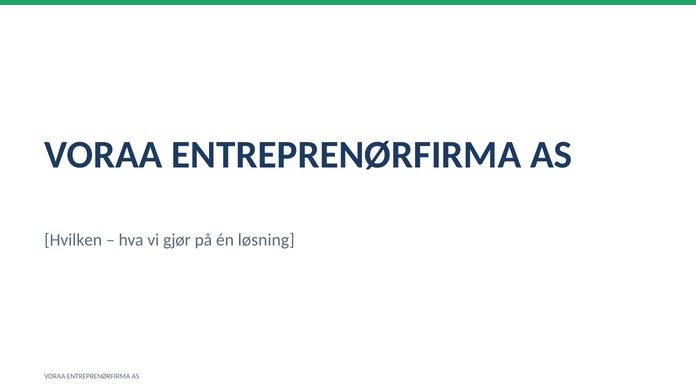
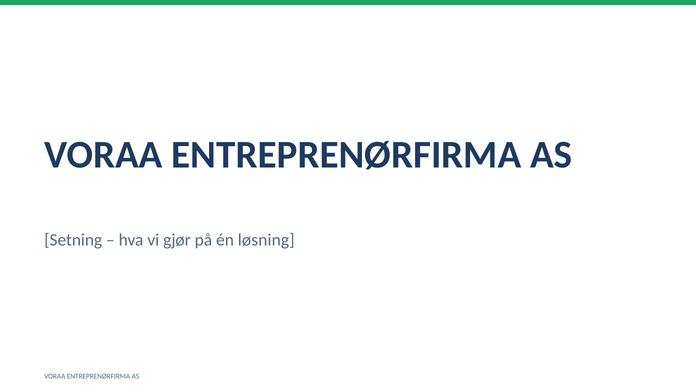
Hvilken: Hvilken -> Setning
